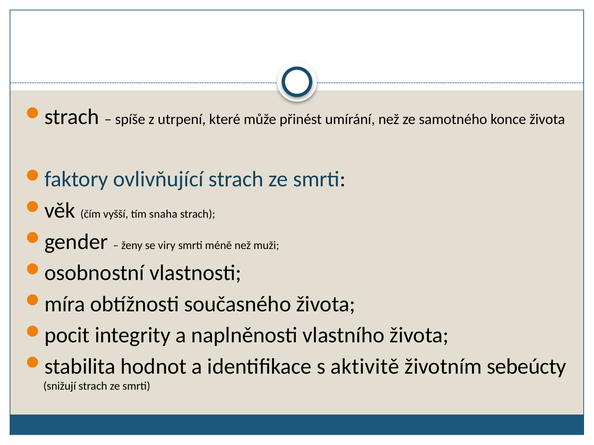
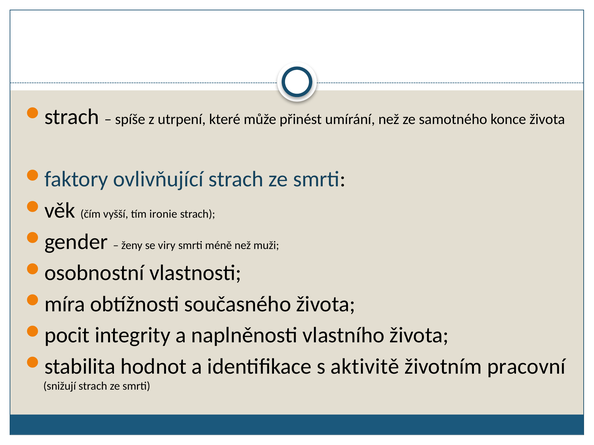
snaha: snaha -> ironie
sebeúcty: sebeúcty -> pracovní
